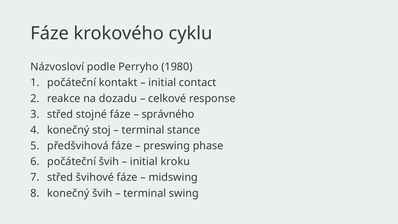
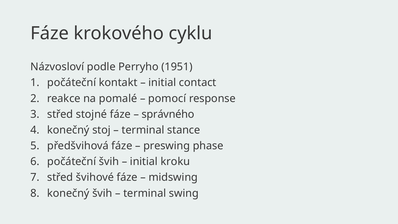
1980: 1980 -> 1951
dozadu: dozadu -> pomalé
celkové: celkové -> pomocí
